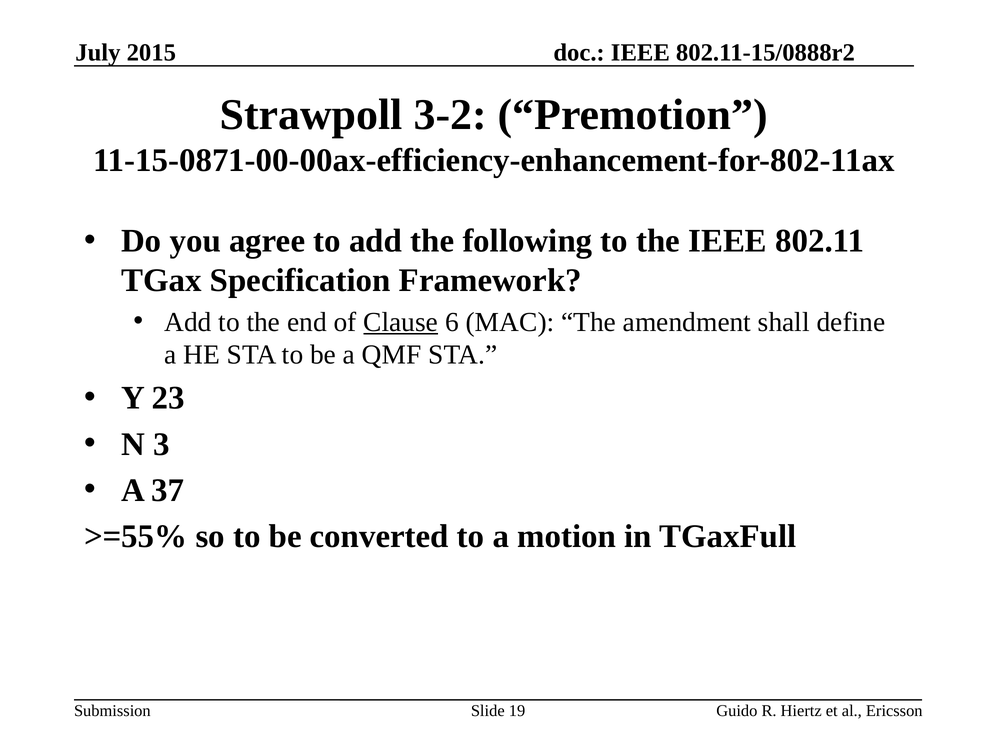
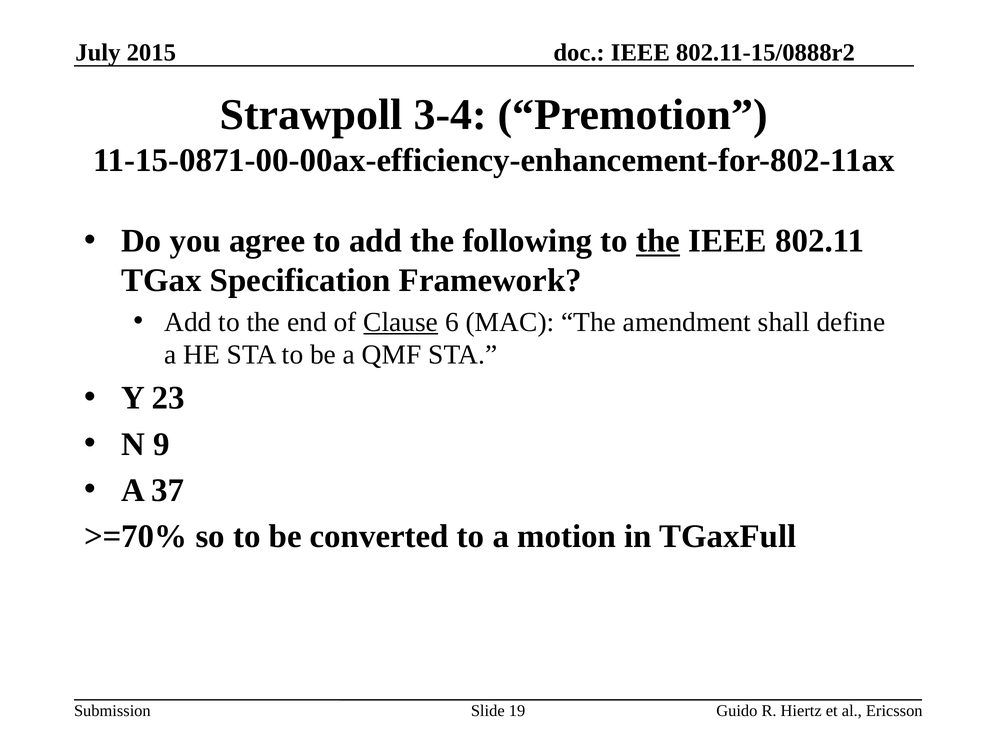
3-2: 3-2 -> 3-4
the at (658, 241) underline: none -> present
3: 3 -> 9
>=55%: >=55% -> >=70%
